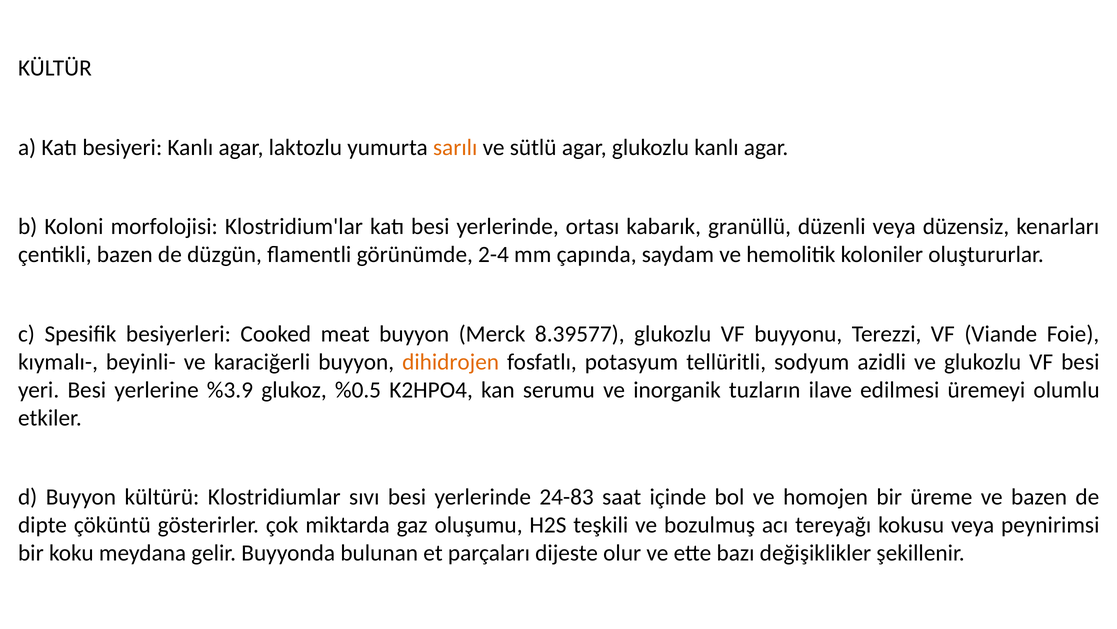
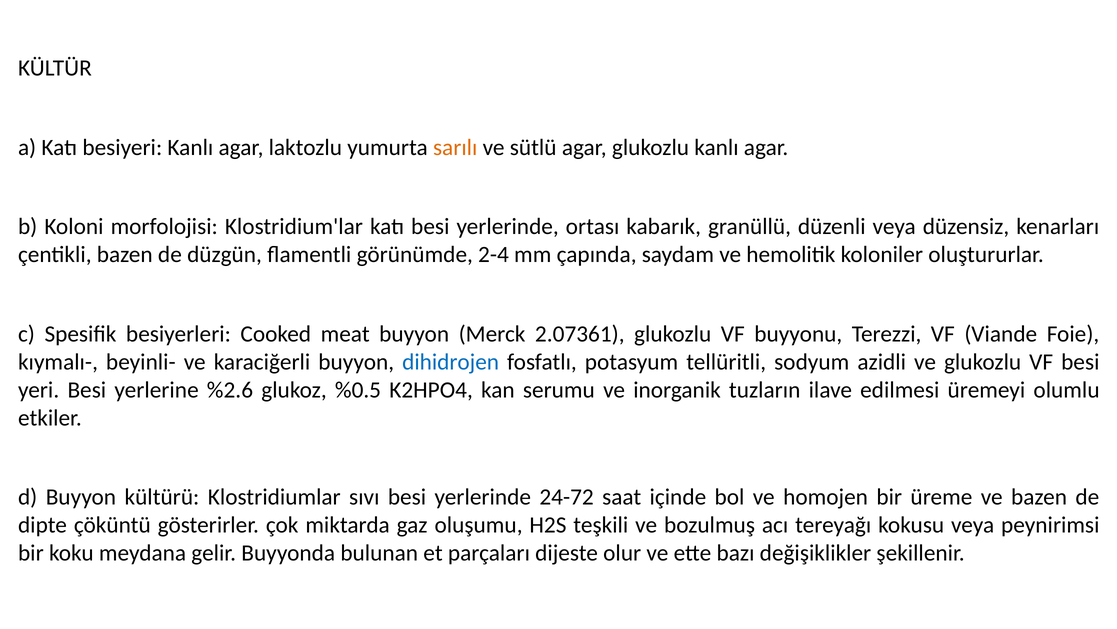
8.39577: 8.39577 -> 2.07361
dihidrojen colour: orange -> blue
%3.9: %3.9 -> %2.6
24-83: 24-83 -> 24-72
